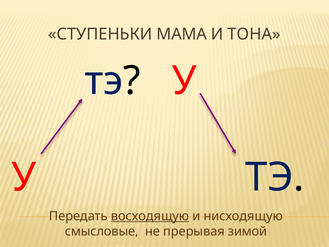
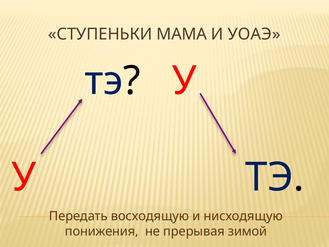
ТОНА: ТОНА -> УОАЭ
восходящую underline: present -> none
смысловые: смысловые -> понижения
